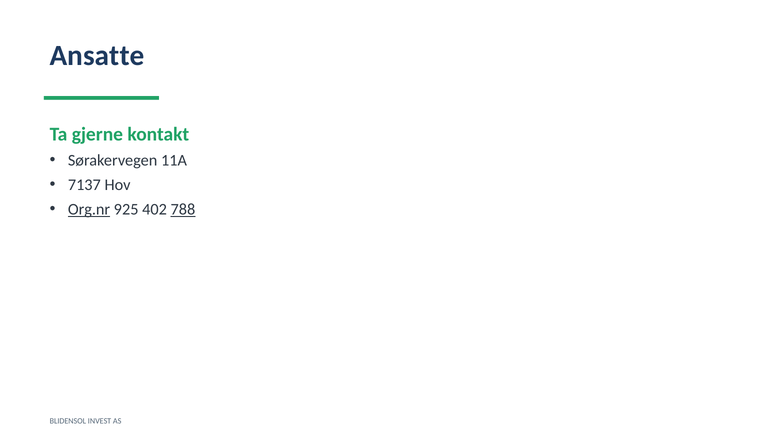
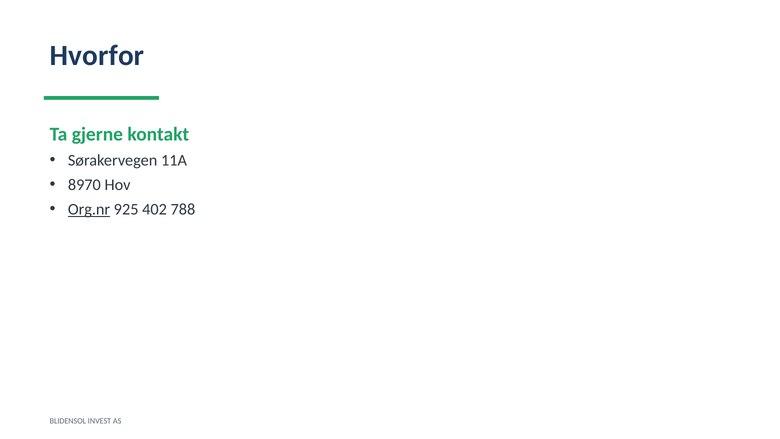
Ansatte: Ansatte -> Hvorfor
7137: 7137 -> 8970
788 underline: present -> none
